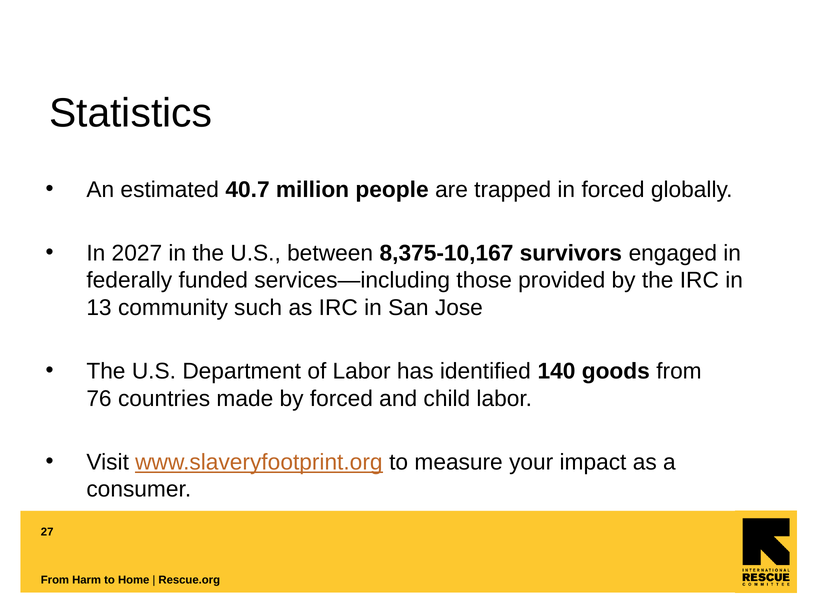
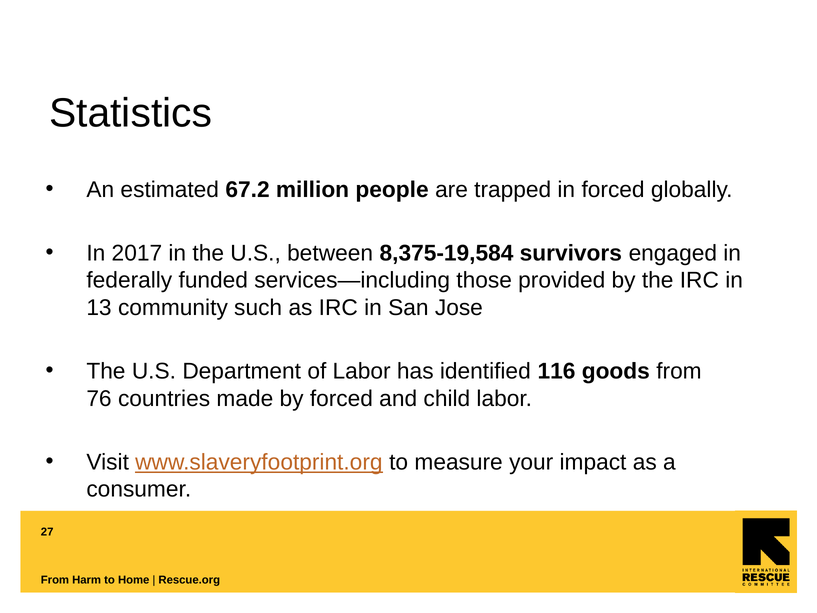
40.7: 40.7 -> 67.2
2027: 2027 -> 2017
8,375-10,167: 8,375-10,167 -> 8,375-19,584
140: 140 -> 116
